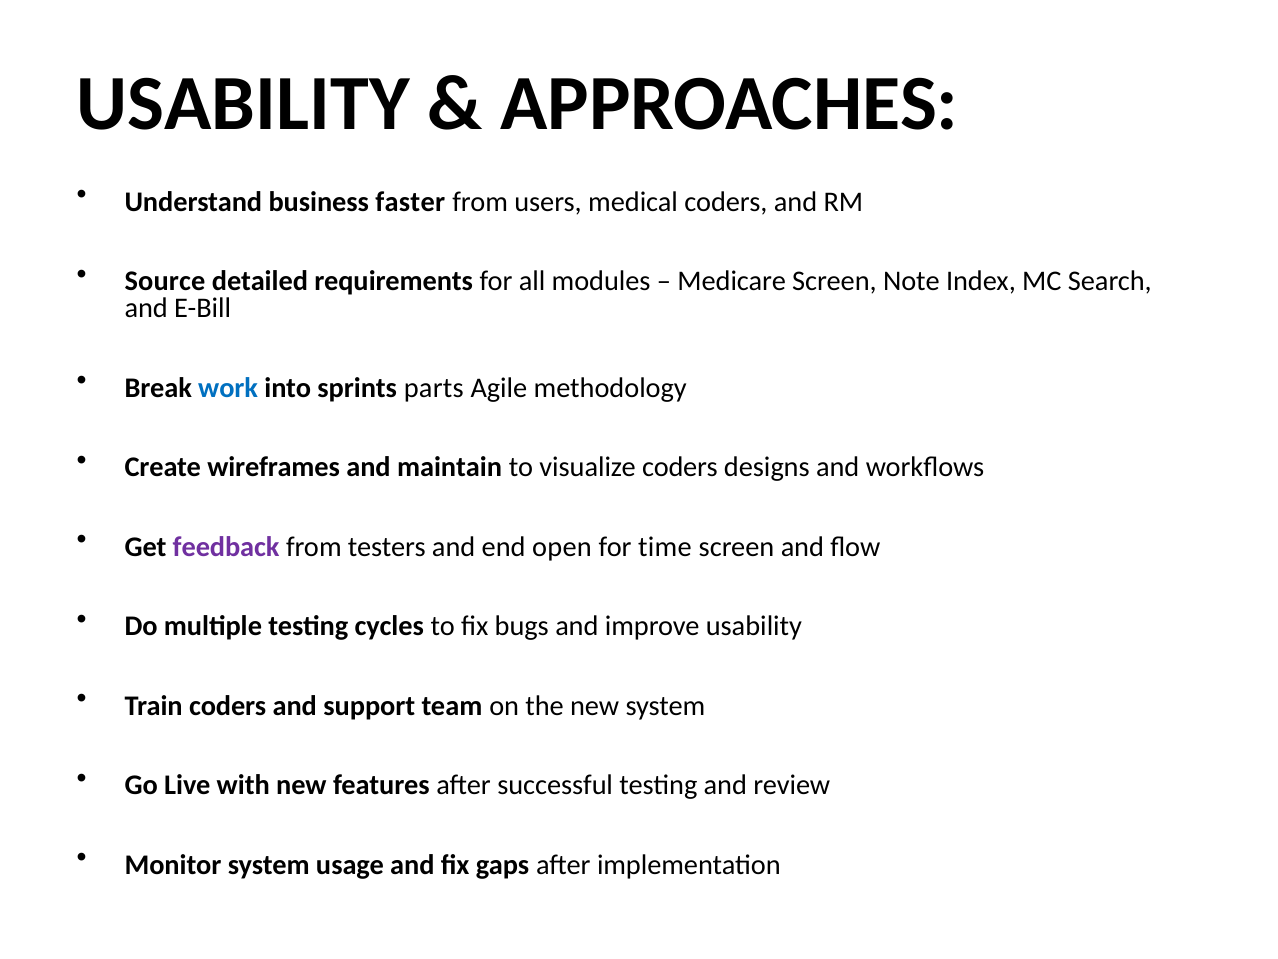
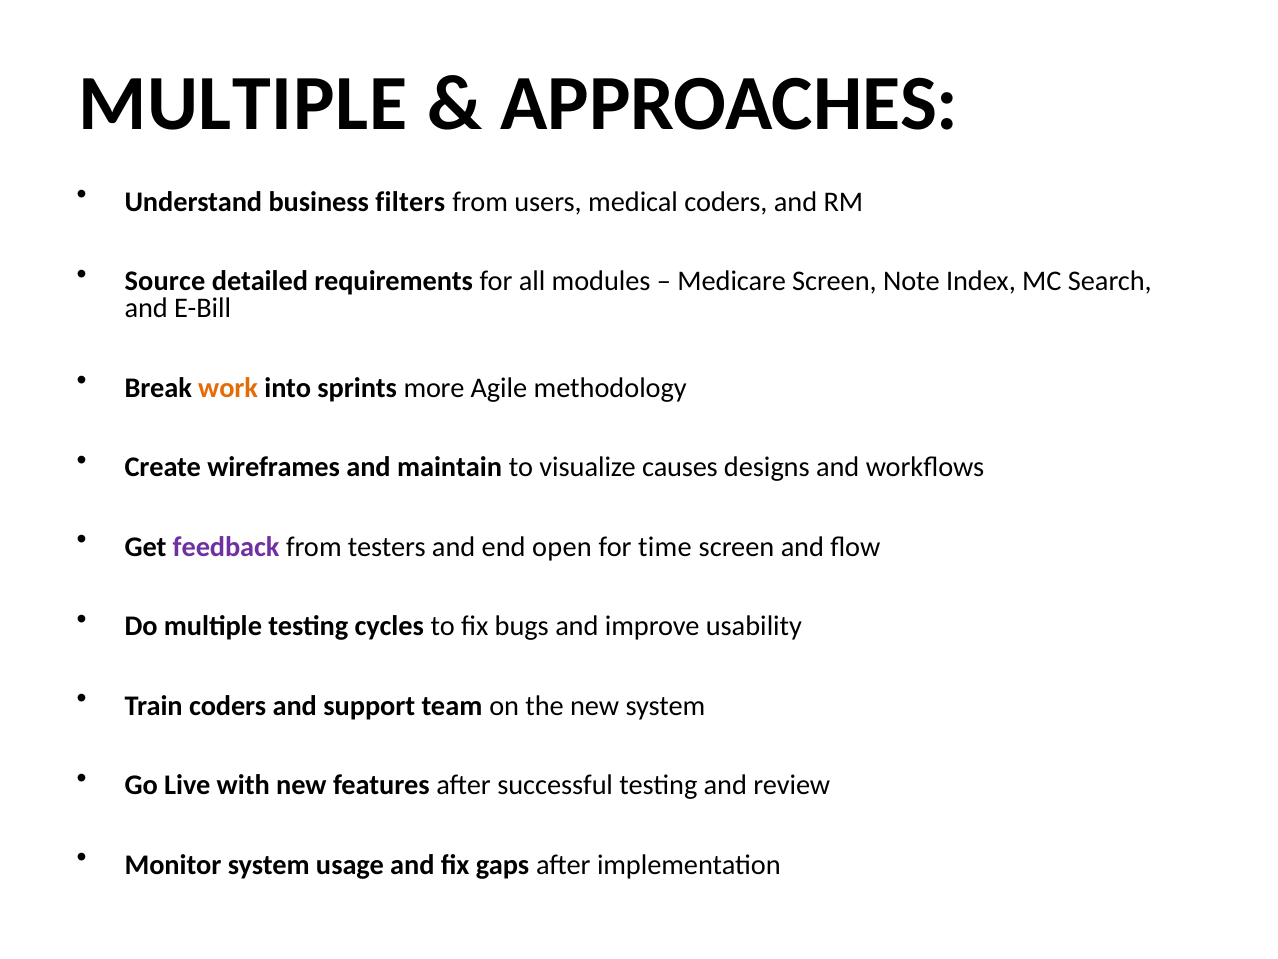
USABILITY at (243, 103): USABILITY -> MULTIPLE
faster: faster -> filters
work colour: blue -> orange
parts: parts -> more
visualize coders: coders -> causes
